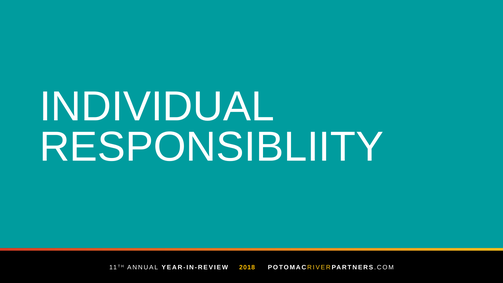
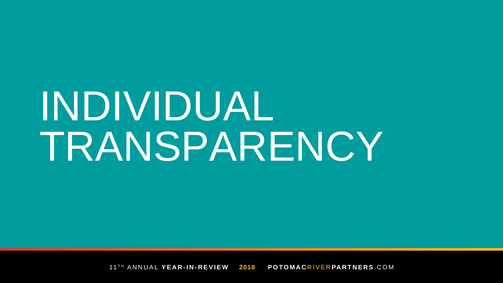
RESPONSIBLIITY: RESPONSIBLIITY -> TRANSPARENCY
